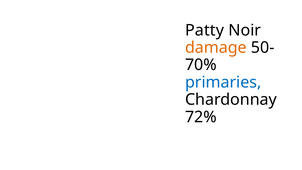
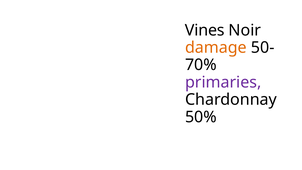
Patty: Patty -> Vines
primaries colour: blue -> purple
72%: 72% -> 50%
